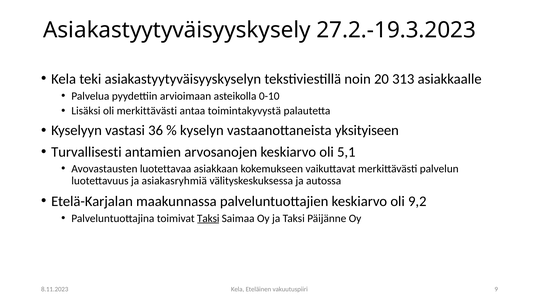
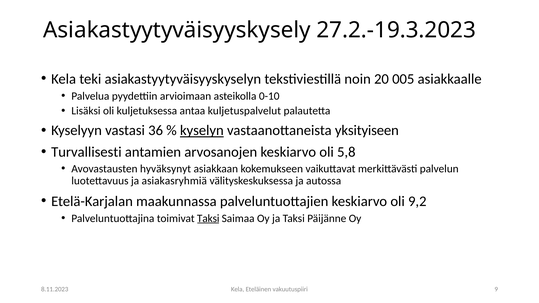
313: 313 -> 005
oli merkittävästi: merkittävästi -> kuljetuksessa
toimintakyvystä: toimintakyvystä -> kuljetuspalvelut
kyselyn underline: none -> present
5,1: 5,1 -> 5,8
luotettavaa: luotettavaa -> hyväksynyt
